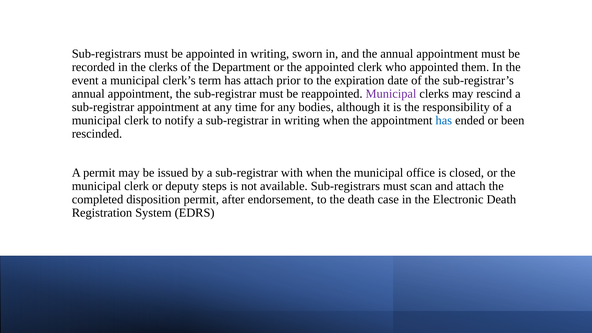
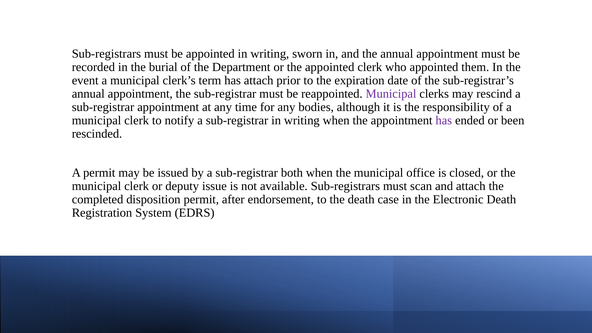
the clerks: clerks -> burial
has at (444, 120) colour: blue -> purple
with: with -> both
steps: steps -> issue
